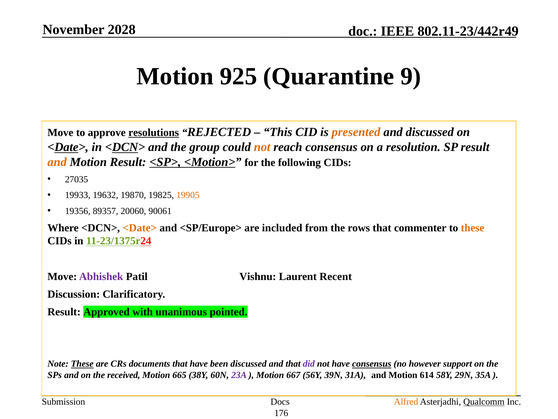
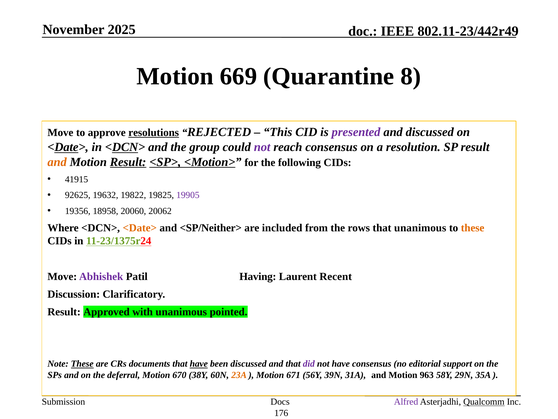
2028: 2028 -> 2025
925: 925 -> 669
9: 9 -> 8
presented colour: orange -> purple
not at (262, 147) colour: orange -> purple
Result at (128, 162) underline: none -> present
27035: 27035 -> 41915
19933: 19933 -> 92625
19870: 19870 -> 19822
19905 colour: orange -> purple
89357: 89357 -> 18958
90061: 90061 -> 20062
<SP/Europe>: <SP/Europe> -> <SP/Neither>
that commenter: commenter -> unanimous
Vishnu: Vishnu -> Having
have at (199, 363) underline: none -> present
consensus at (372, 363) underline: present -> none
however: however -> editorial
received: received -> deferral
665: 665 -> 670
23A colour: purple -> orange
667: 667 -> 671
614: 614 -> 963
Alfred colour: orange -> purple
